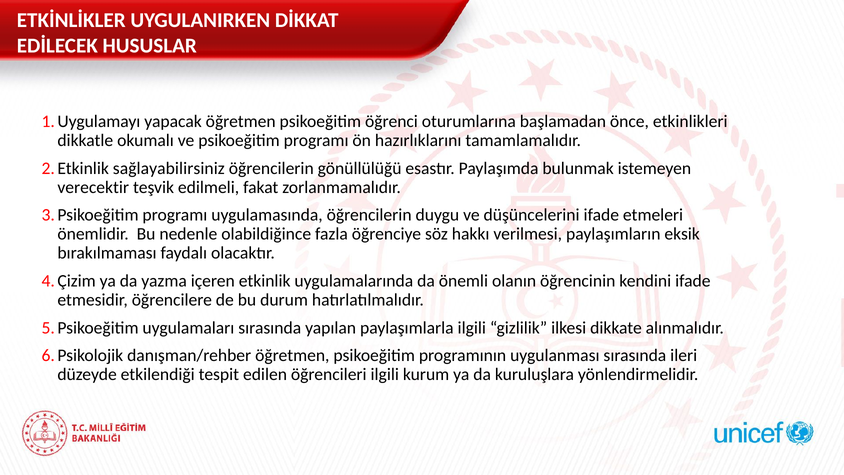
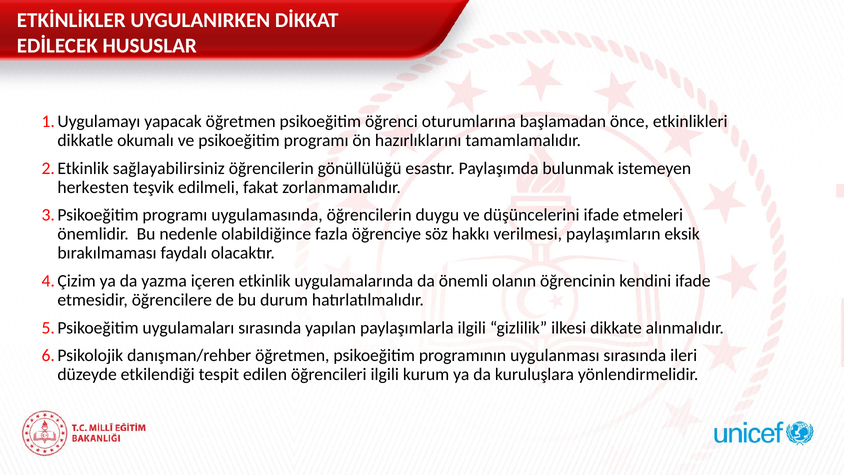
verecektir: verecektir -> herkesten
